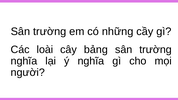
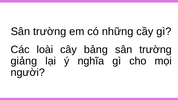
nghĩa at (24, 61): nghĩa -> giảng
